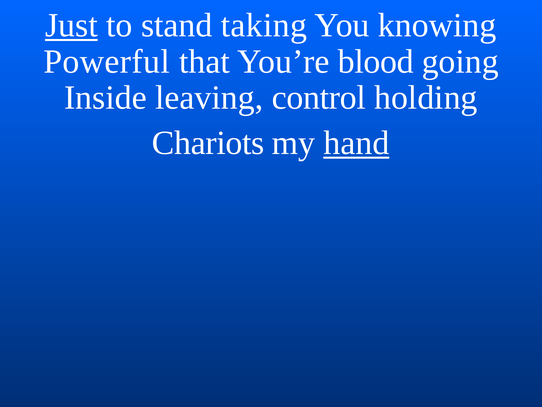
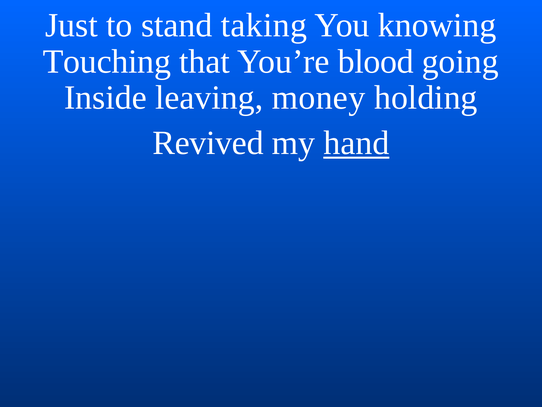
Just underline: present -> none
Powerful: Powerful -> Touching
control: control -> money
Chariots: Chariots -> Revived
